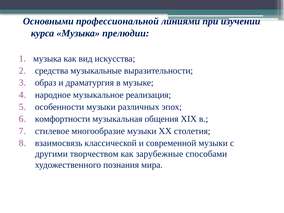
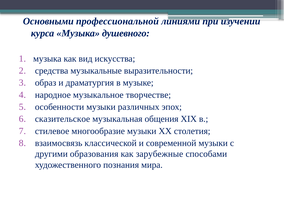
прелюдии: прелюдии -> душевного
реализация: реализация -> творчестве
комфортности: комфортности -> сказительское
творчеством: творчеством -> образования
